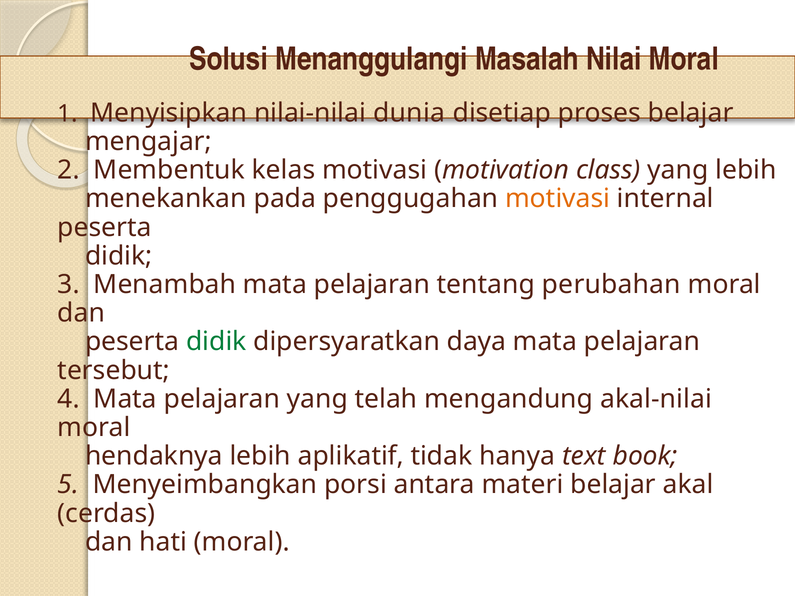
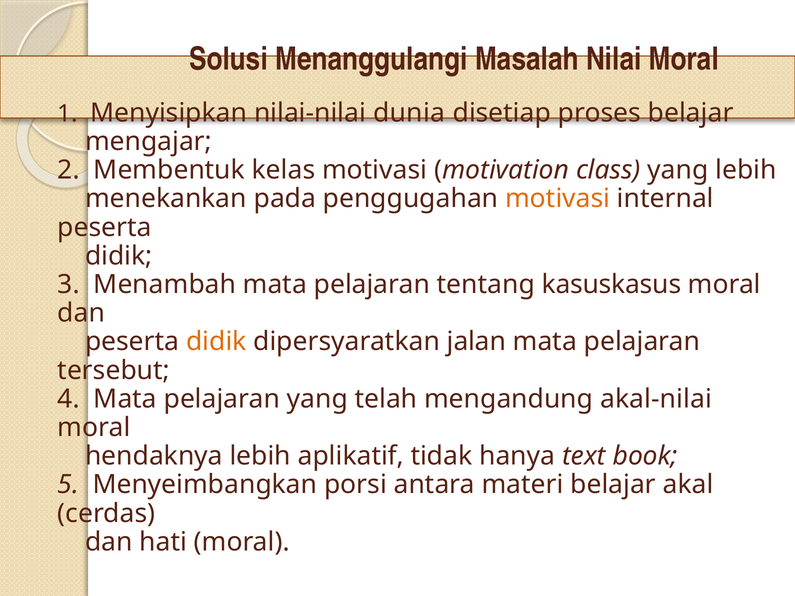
perubahan: perubahan -> kasuskasus
didik at (216, 342) colour: green -> orange
daya: daya -> jalan
